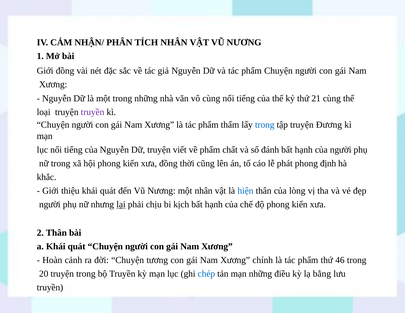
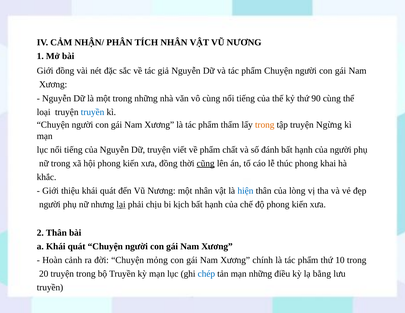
21: 21 -> 90
truyền at (93, 112) colour: purple -> blue
trong at (265, 125) colour: blue -> orange
Đương: Đương -> Ngừng
cũng underline: none -> present
phát: phát -> thúc
định: định -> khai
tương: tương -> mỏng
46: 46 -> 10
